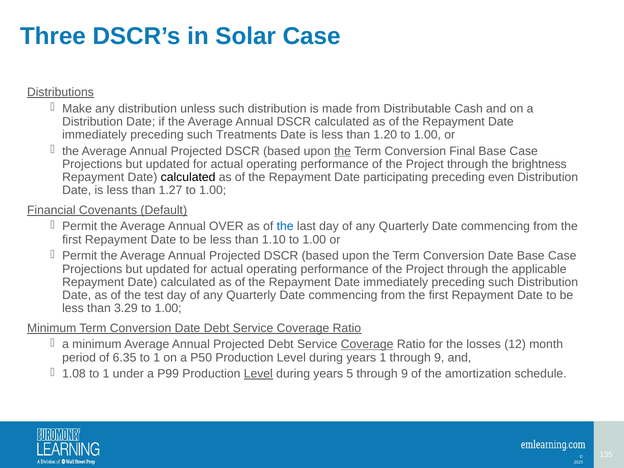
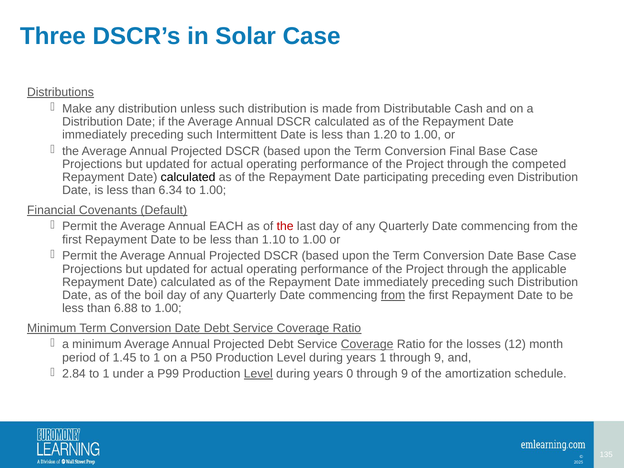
Treatments: Treatments -> Intermittent
the at (343, 151) underline: present -> none
brightness: brightness -> competed
1.27: 1.27 -> 6.34
OVER: OVER -> EACH
the at (285, 226) colour: blue -> red
test: test -> boil
from at (393, 295) underline: none -> present
3.29: 3.29 -> 6.88
6.35: 6.35 -> 1.45
1.08: 1.08 -> 2.84
5: 5 -> 0
